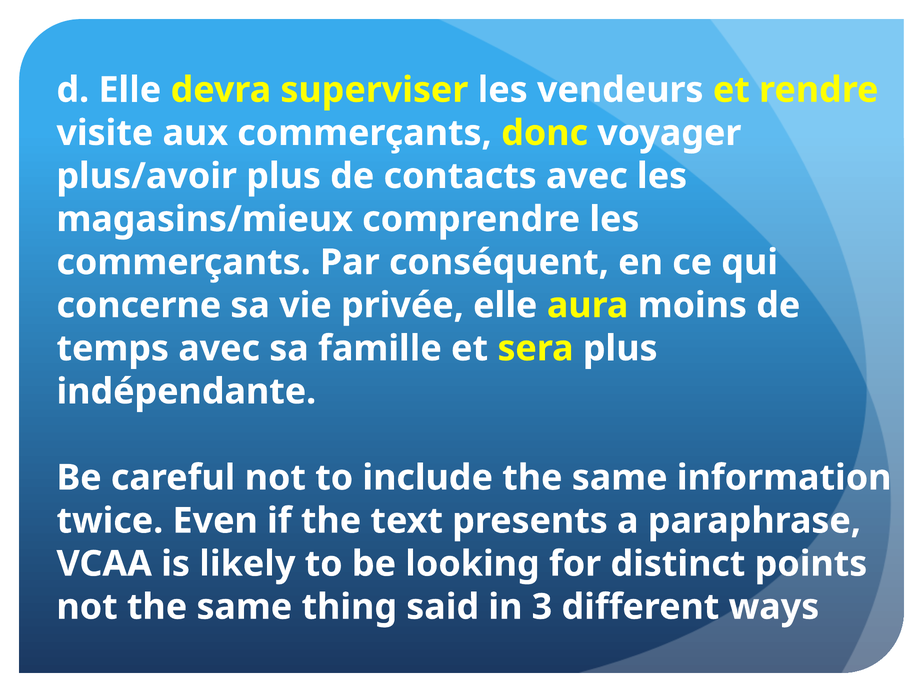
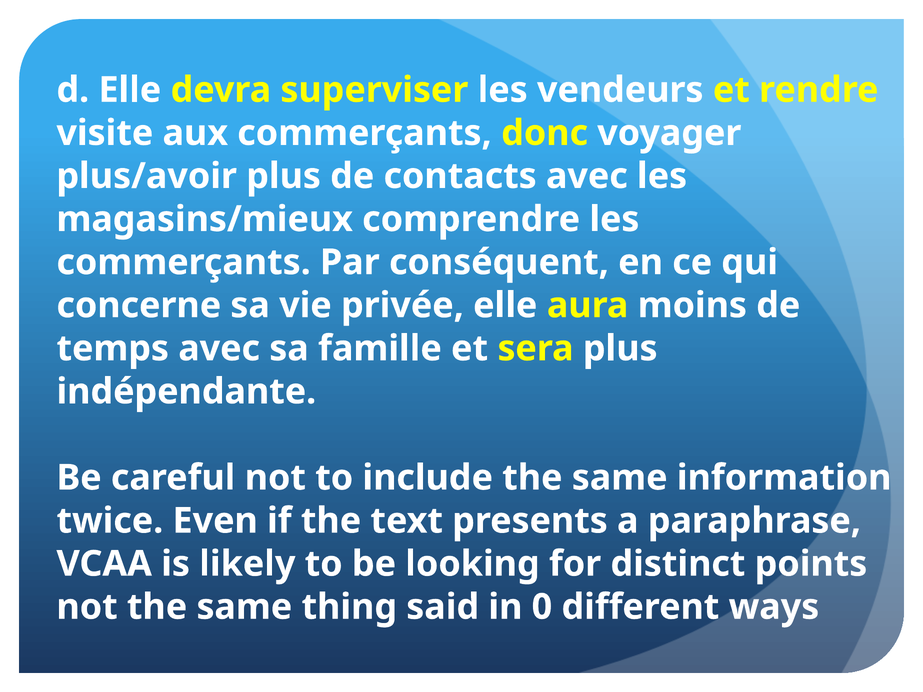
3: 3 -> 0
